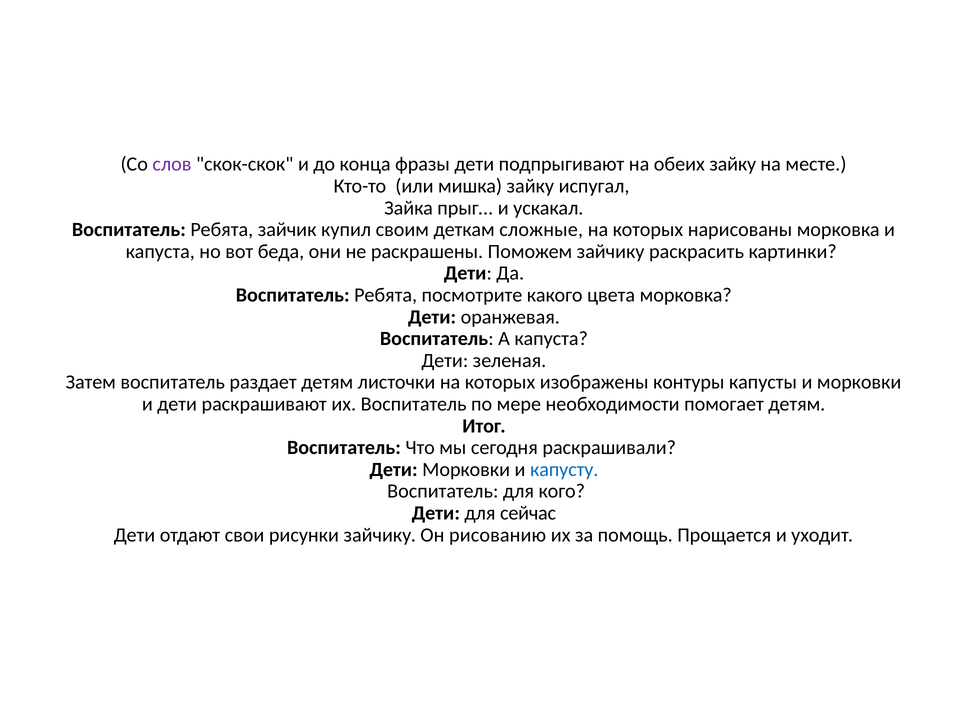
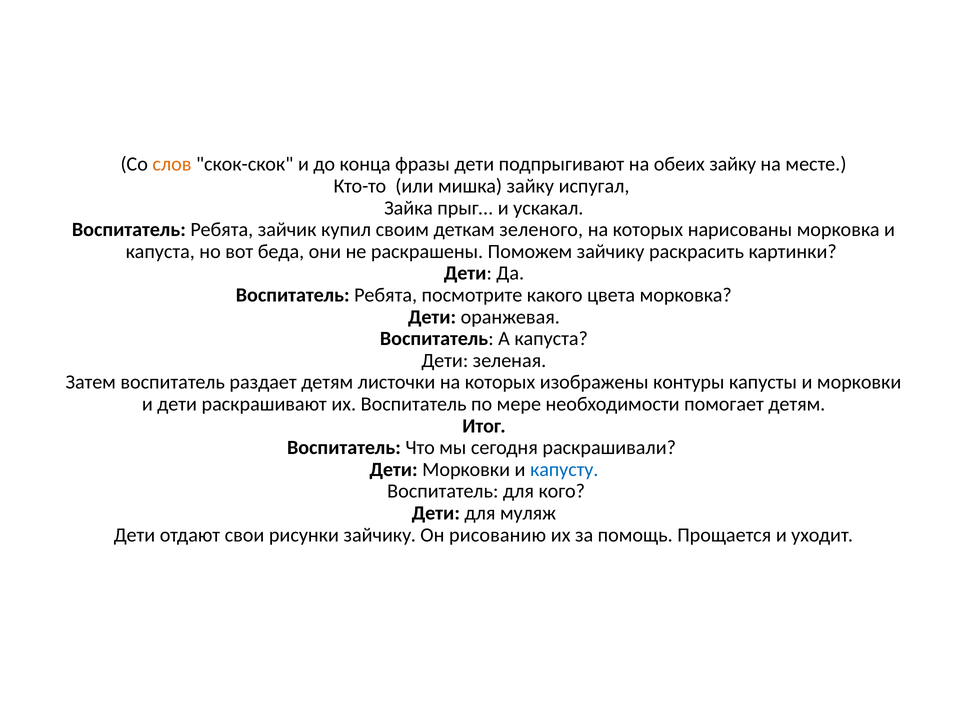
слов colour: purple -> orange
сложные: сложные -> зеленого
сейчас: сейчас -> муляж
